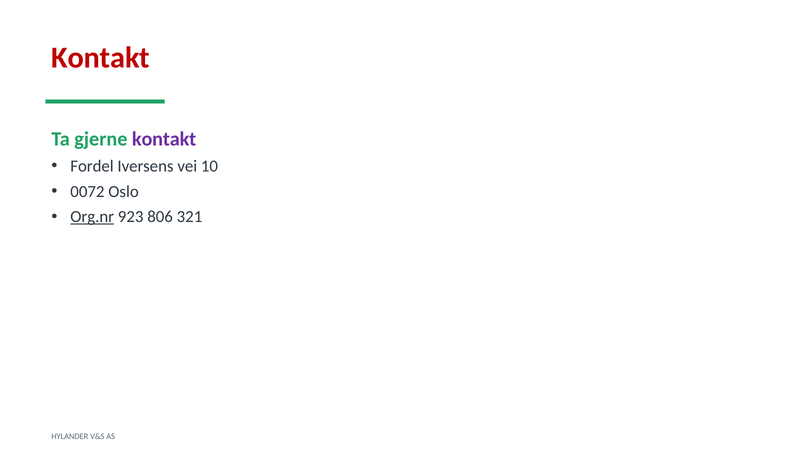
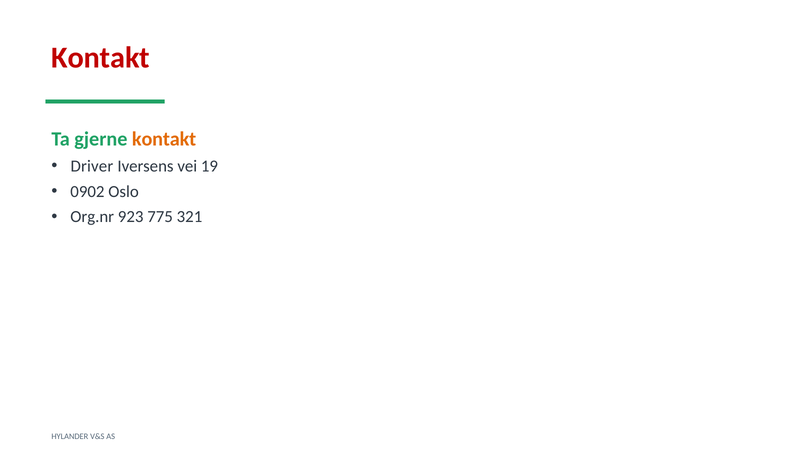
kontakt at (164, 139) colour: purple -> orange
Fordel: Fordel -> Driver
10: 10 -> 19
0072: 0072 -> 0902
Org.nr underline: present -> none
806: 806 -> 775
